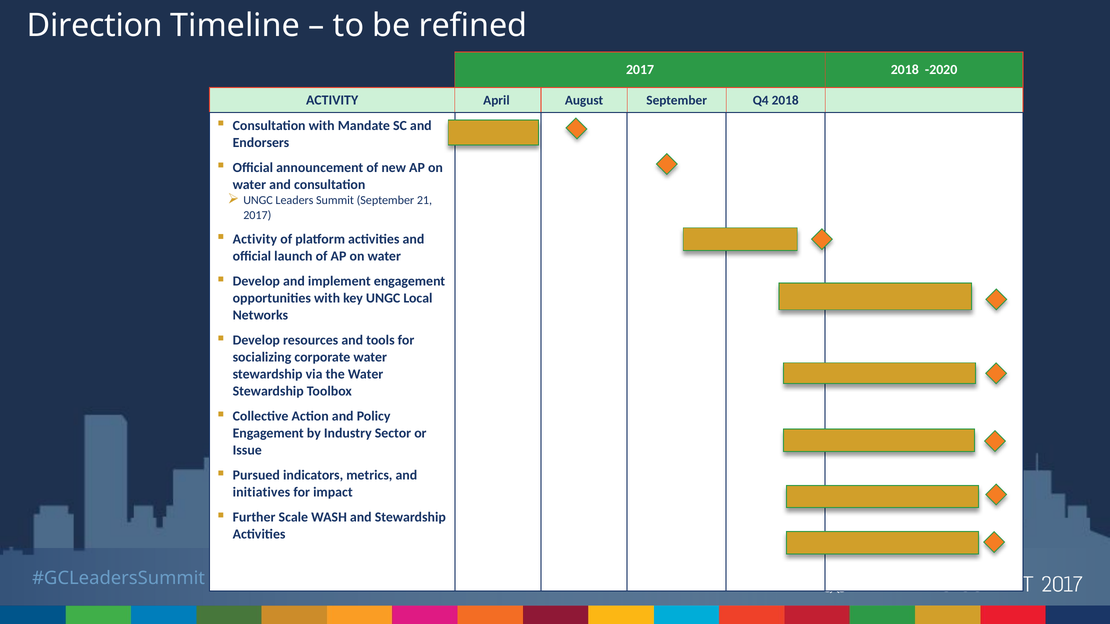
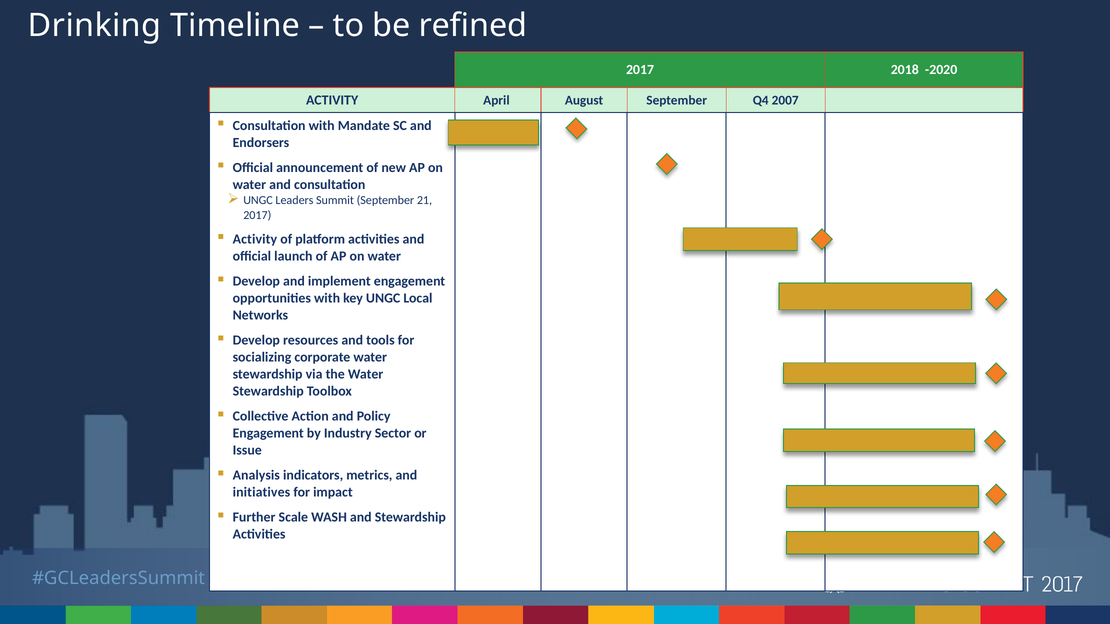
Direction: Direction -> Drinking
Q4 2018: 2018 -> 2007
Pursued: Pursued -> Analysis
